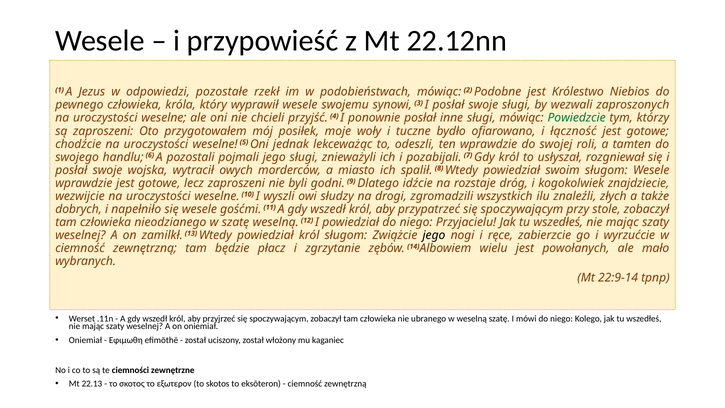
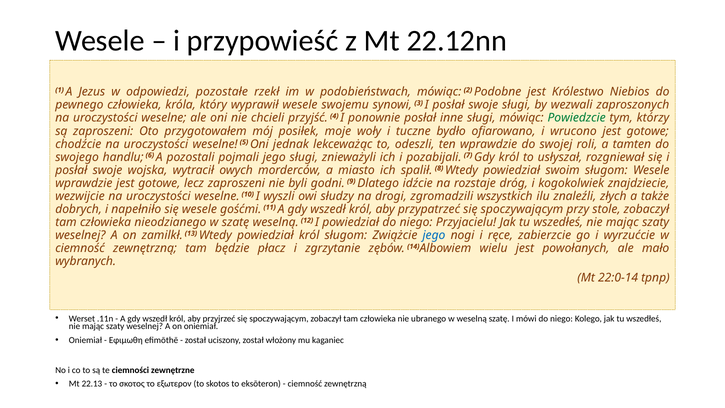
łączność: łączność -> wrucono
jego at (434, 235) colour: black -> blue
22:9-14: 22:9-14 -> 22:0-14
